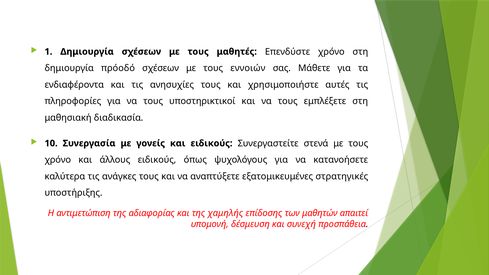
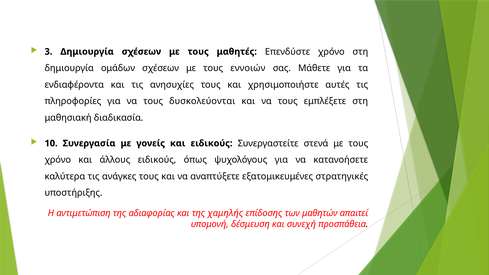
1: 1 -> 3
πρόοδό: πρόοδό -> ομάδων
υποστηρικτικοί: υποστηρικτικοί -> δυσκολεύονται
